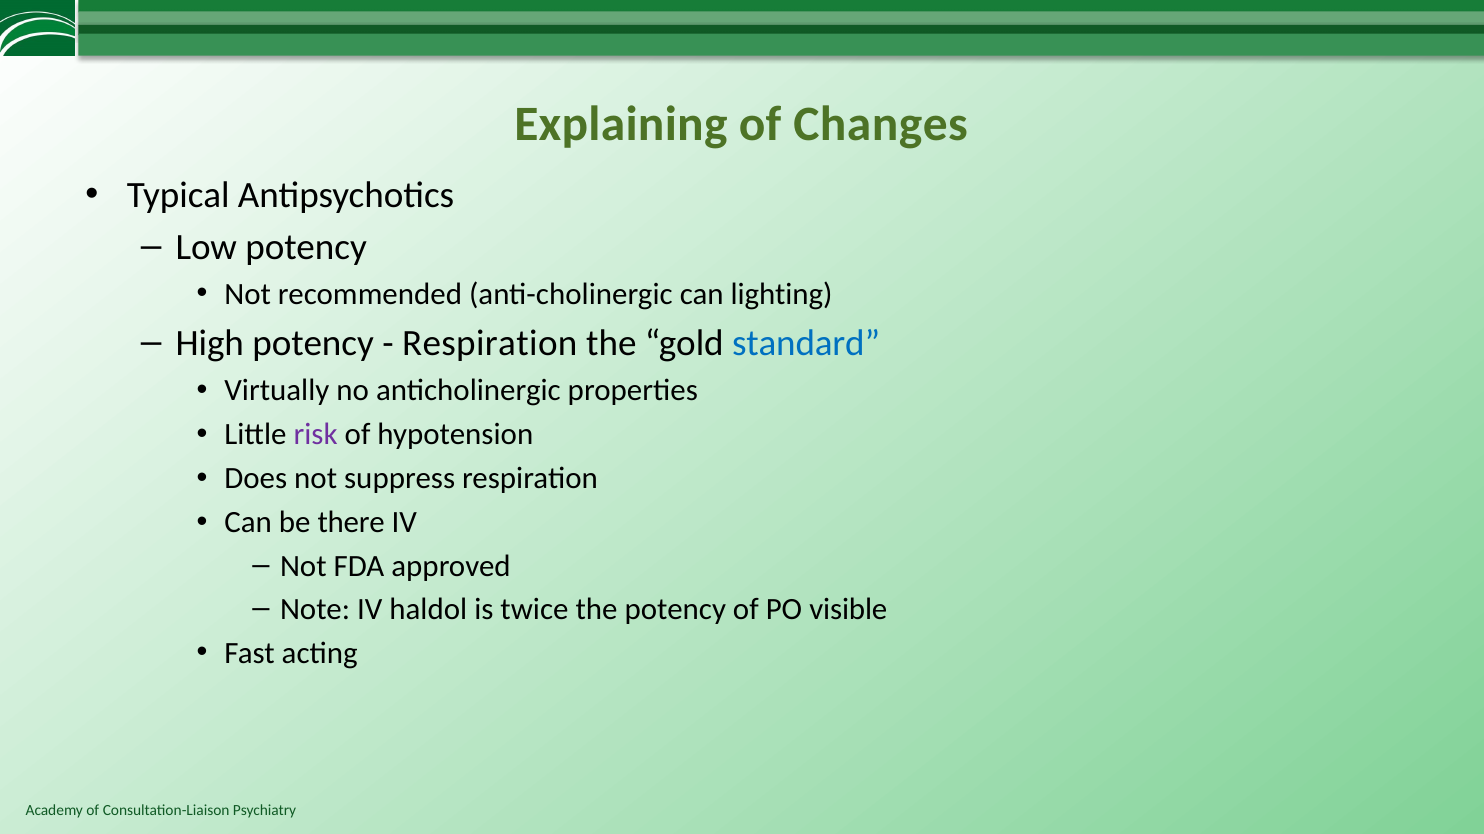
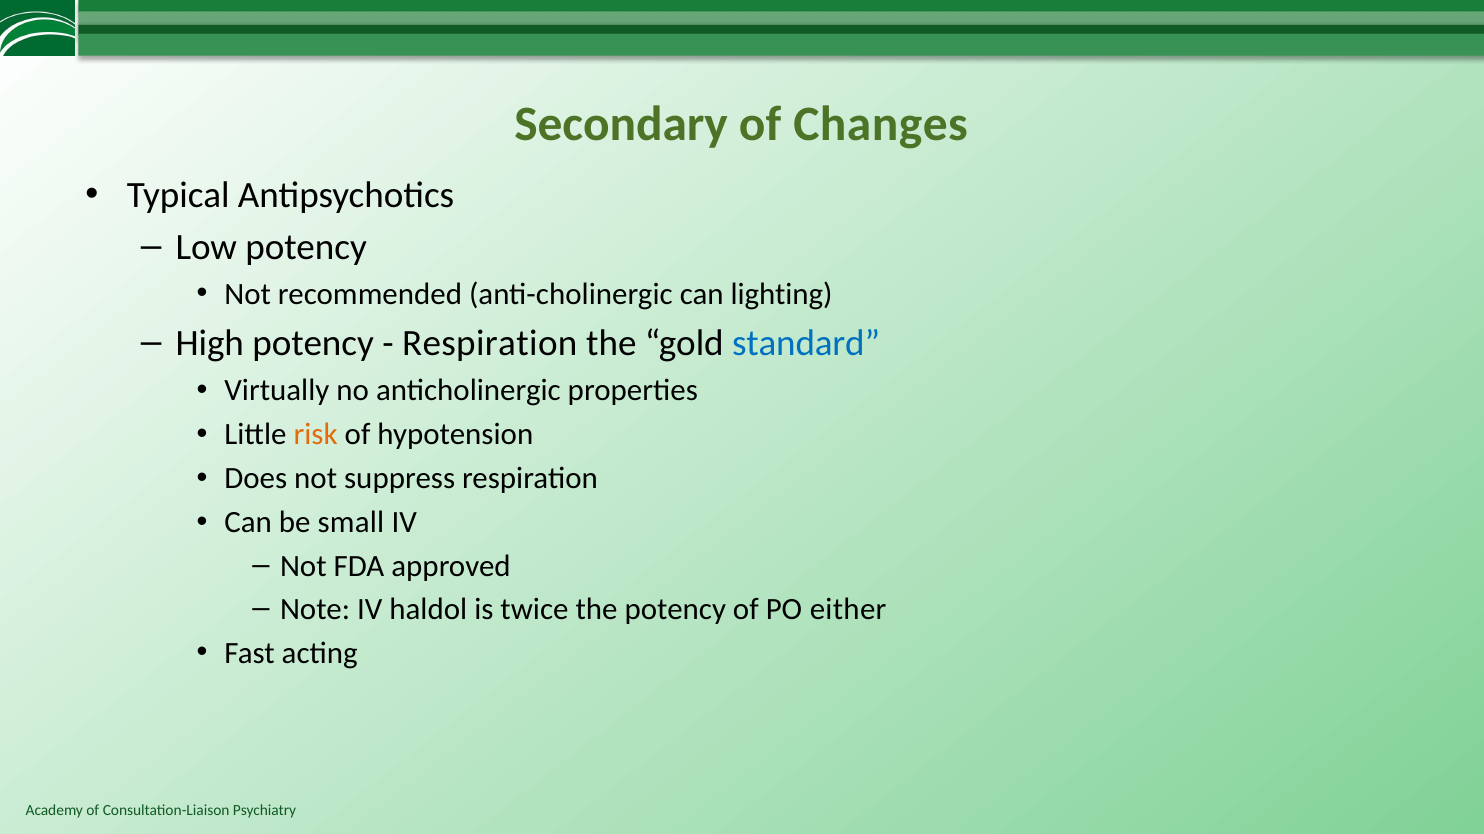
Explaining: Explaining -> Secondary
risk colour: purple -> orange
there: there -> small
visible: visible -> either
